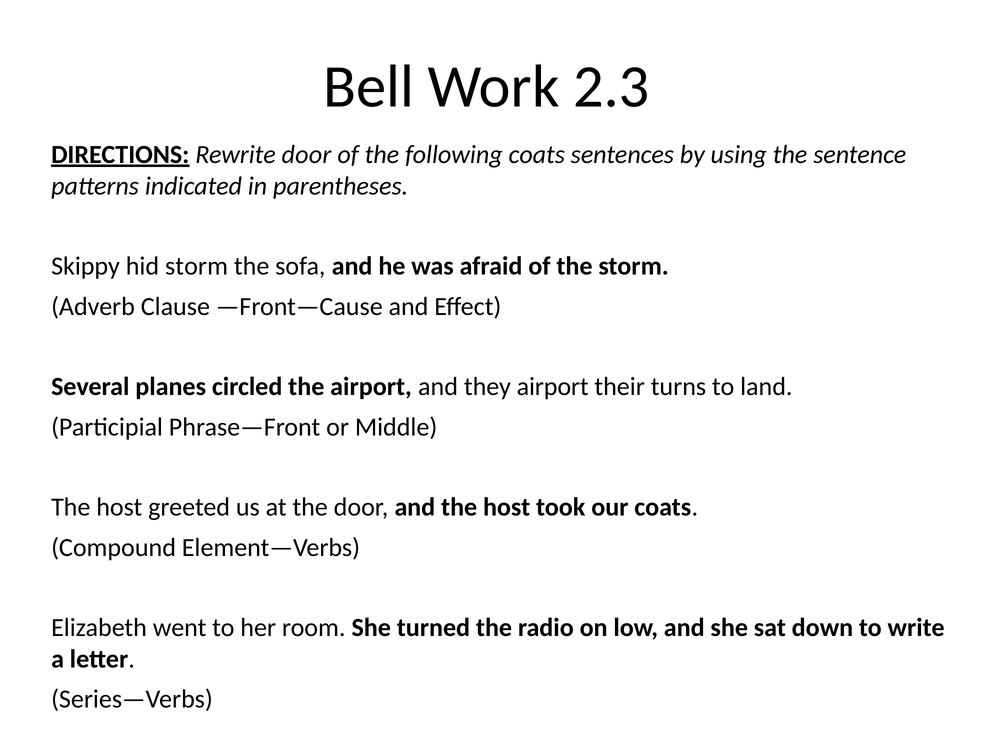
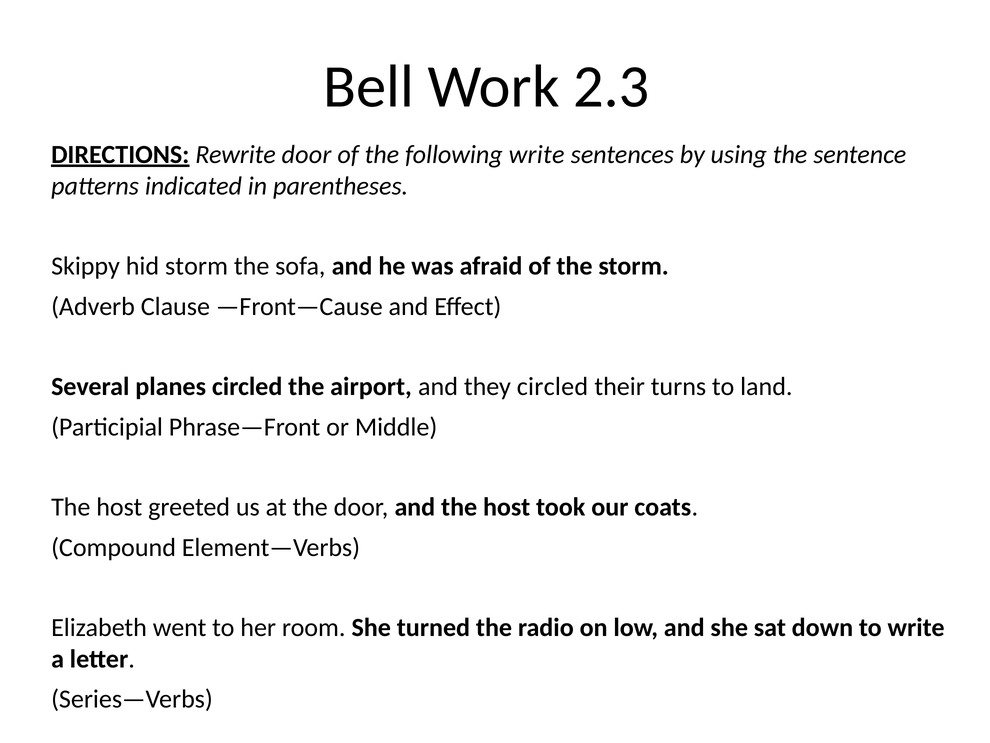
following coats: coats -> write
they airport: airport -> circled
